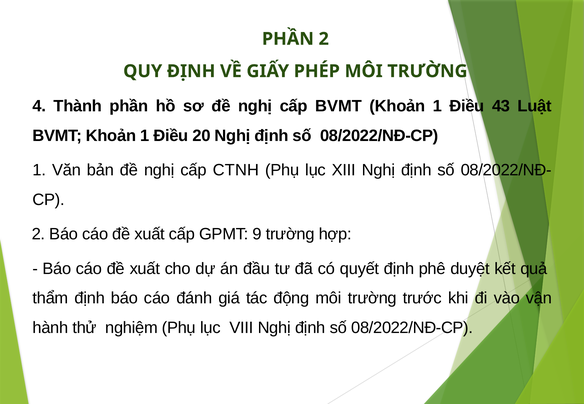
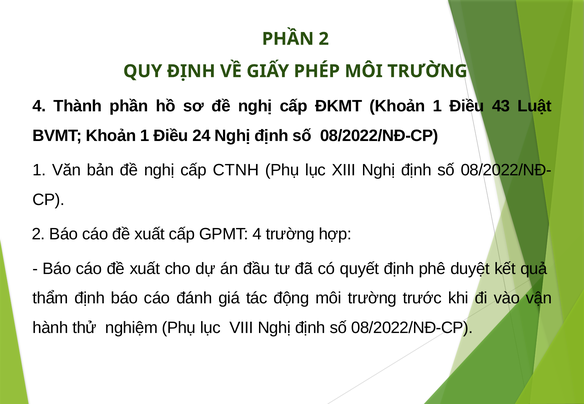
cấp BVMT: BVMT -> ĐKMT
20: 20 -> 24
GPMT 9: 9 -> 4
